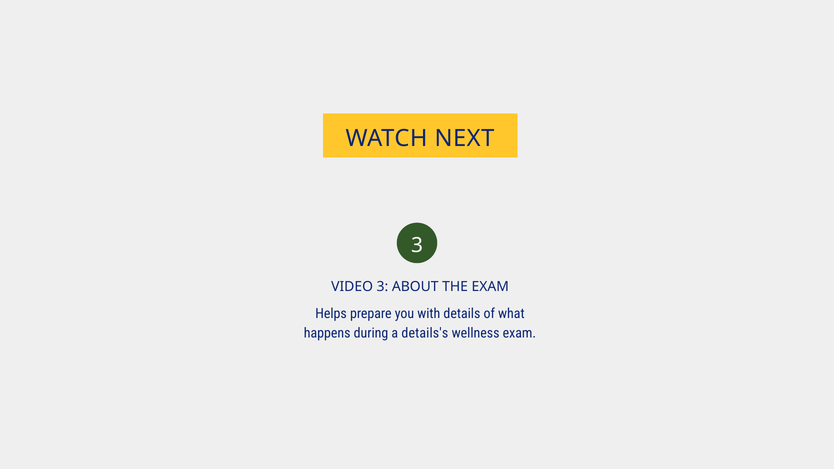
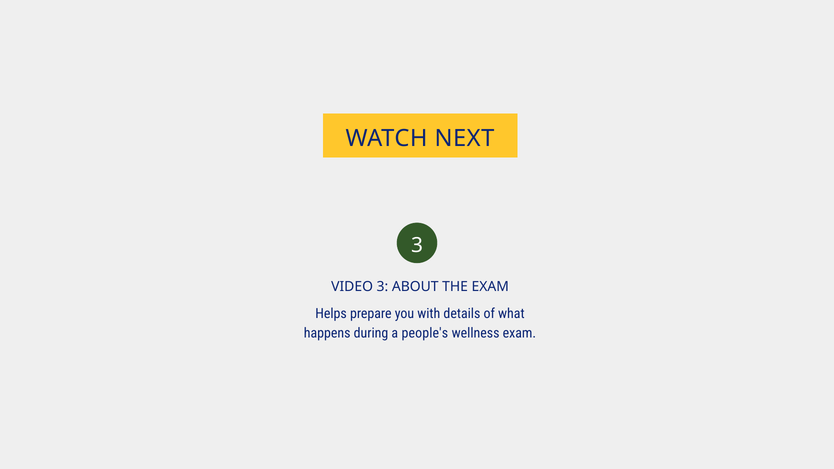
details's: details's -> people's
